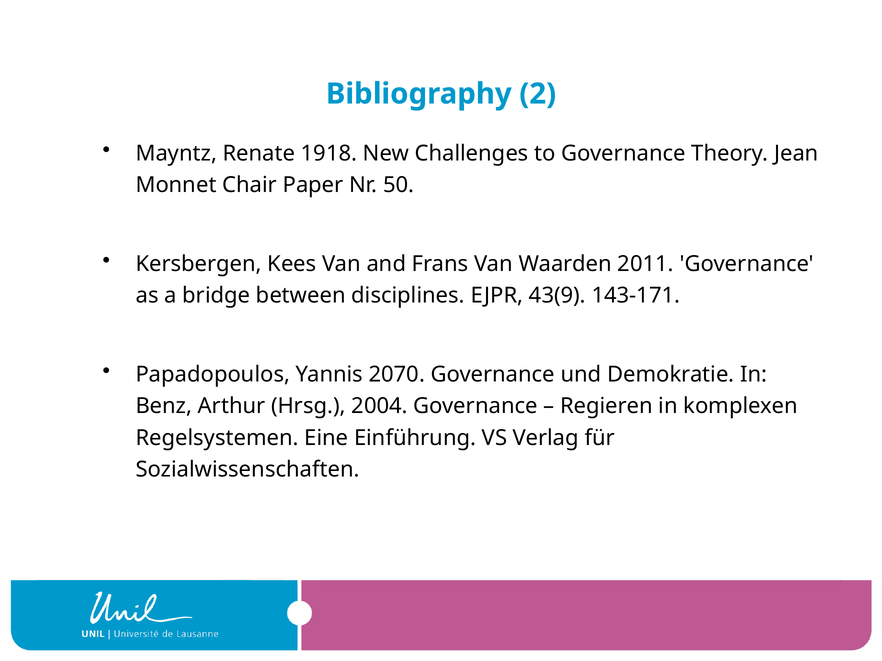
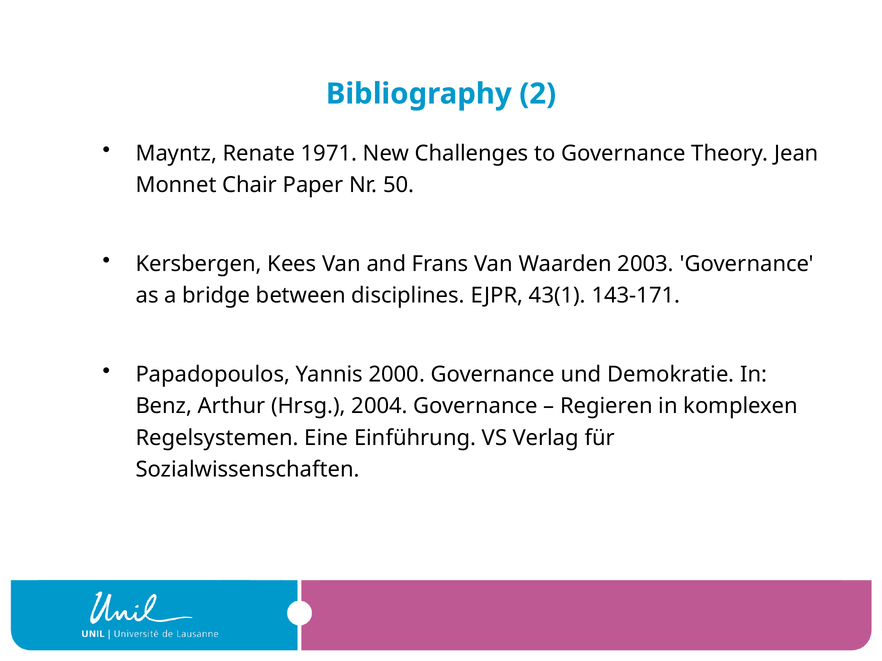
1918: 1918 -> 1971
2011: 2011 -> 2003
43(9: 43(9 -> 43(1
2070: 2070 -> 2000
